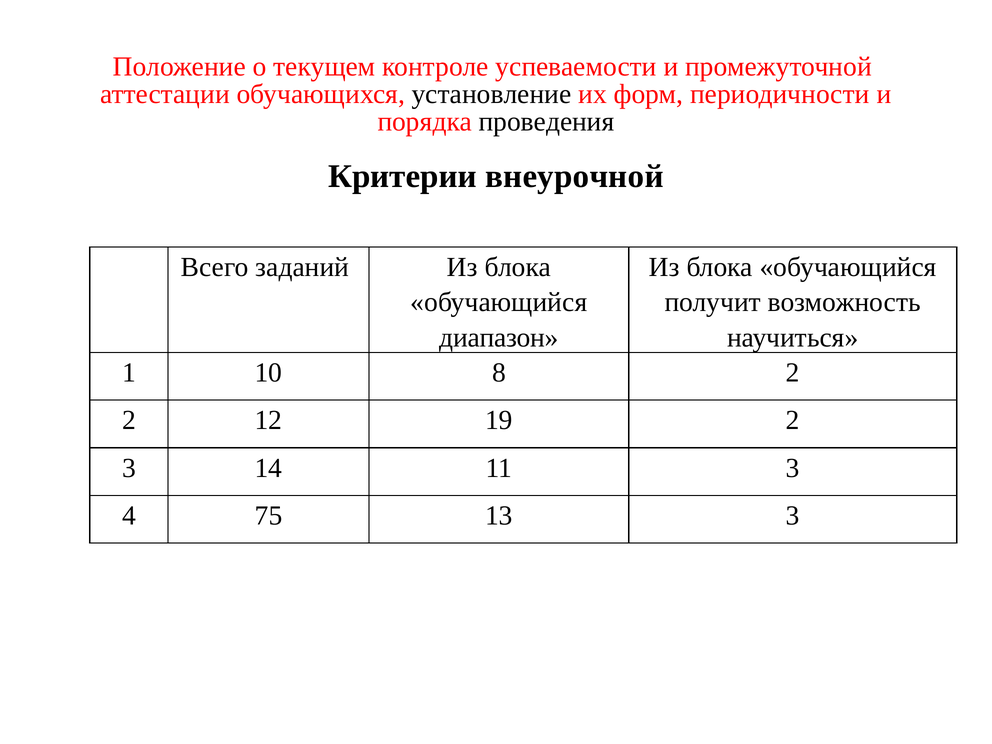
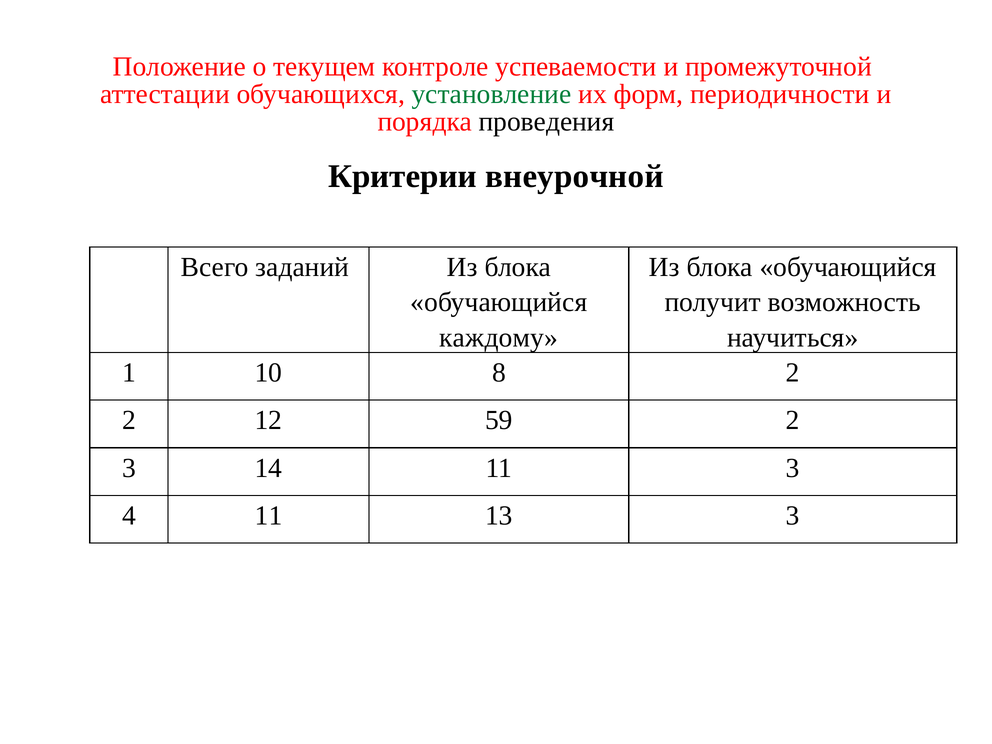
установление colour: black -> green
диапазон: диапазон -> каждому
19: 19 -> 59
4 75: 75 -> 11
